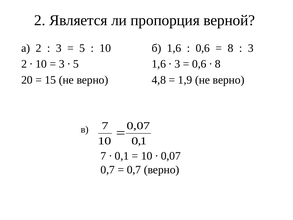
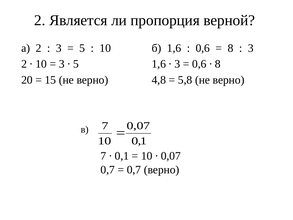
1,9: 1,9 -> 5,8
